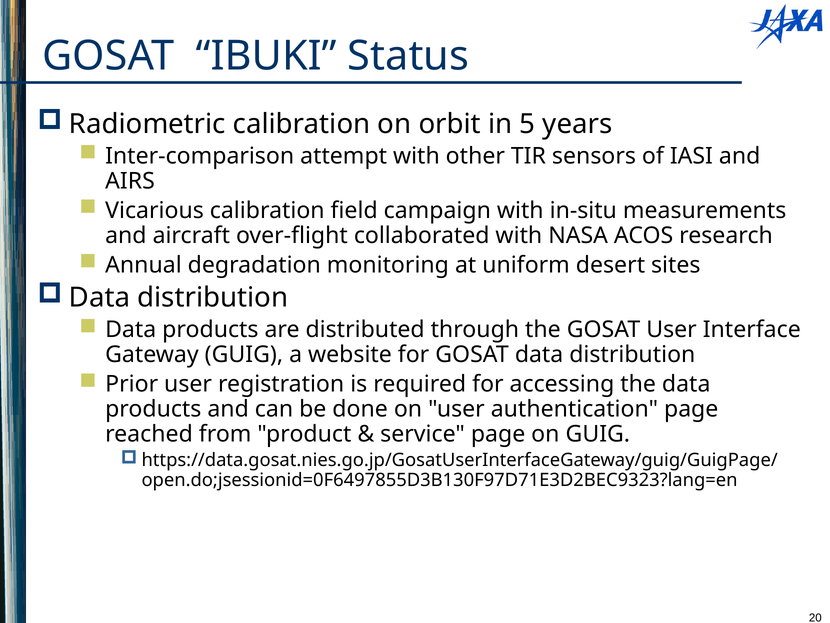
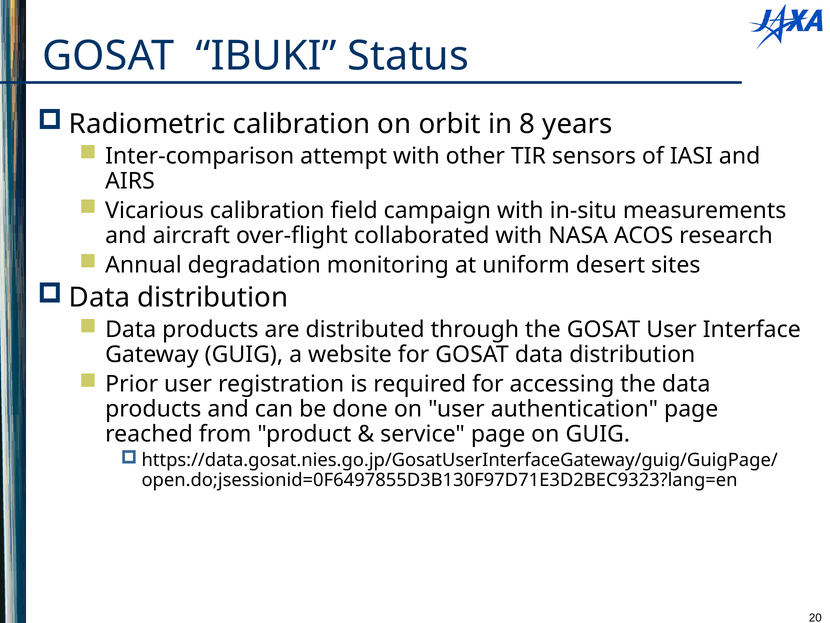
5: 5 -> 8
